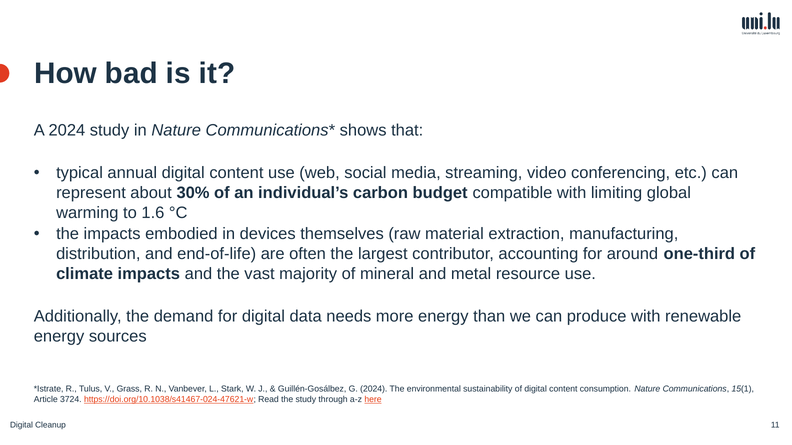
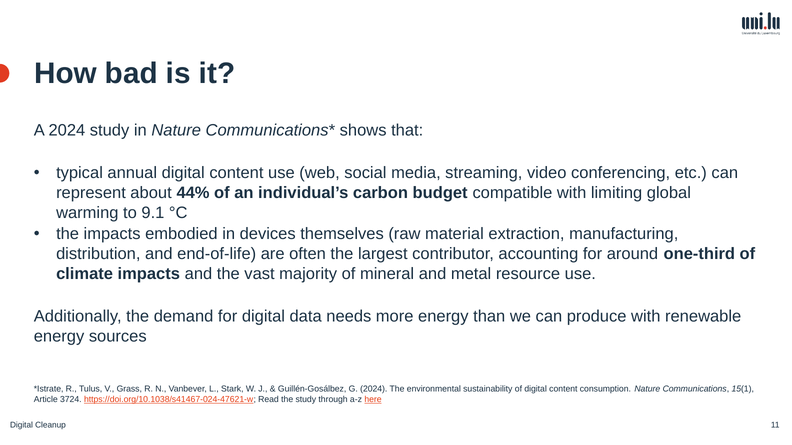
30%: 30% -> 44%
1.6: 1.6 -> 9.1
